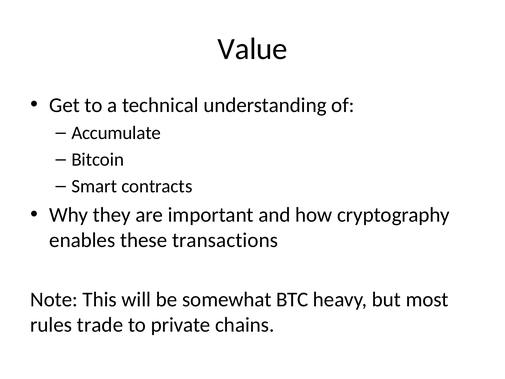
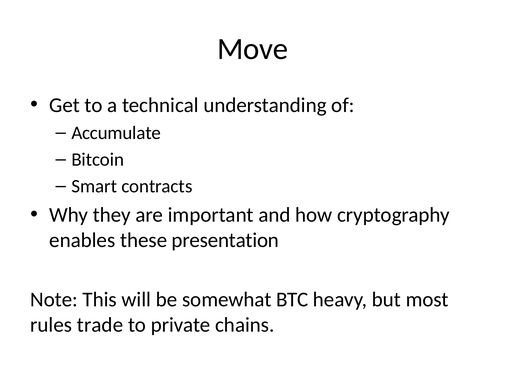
Value: Value -> Move
transactions: transactions -> presentation
